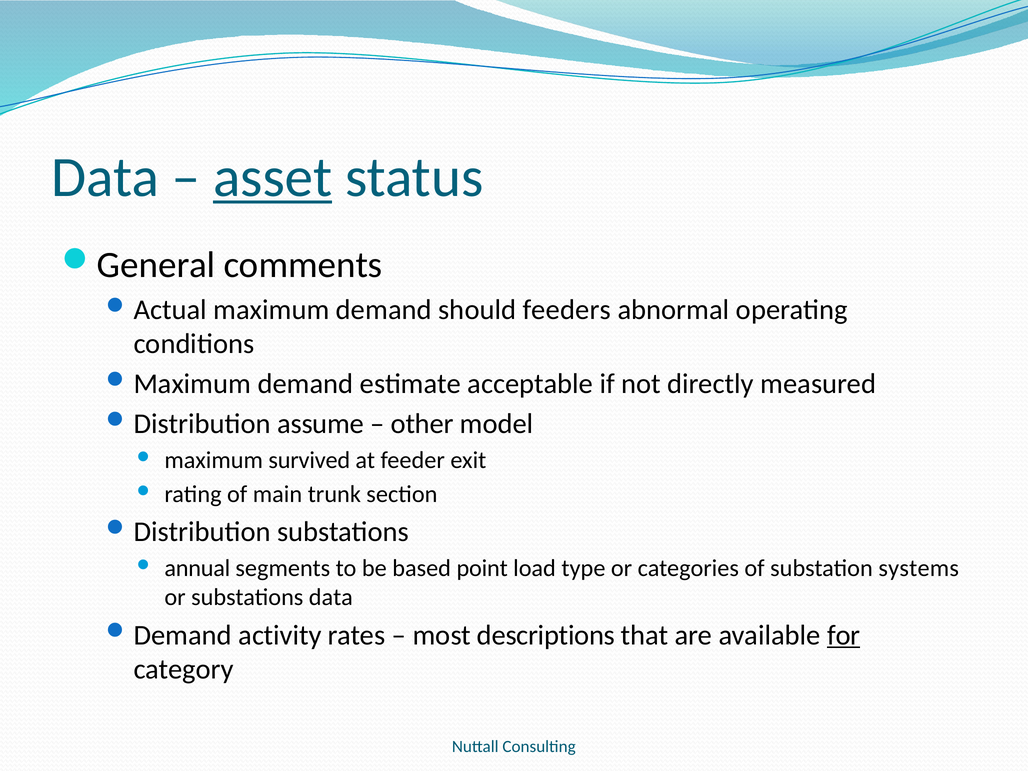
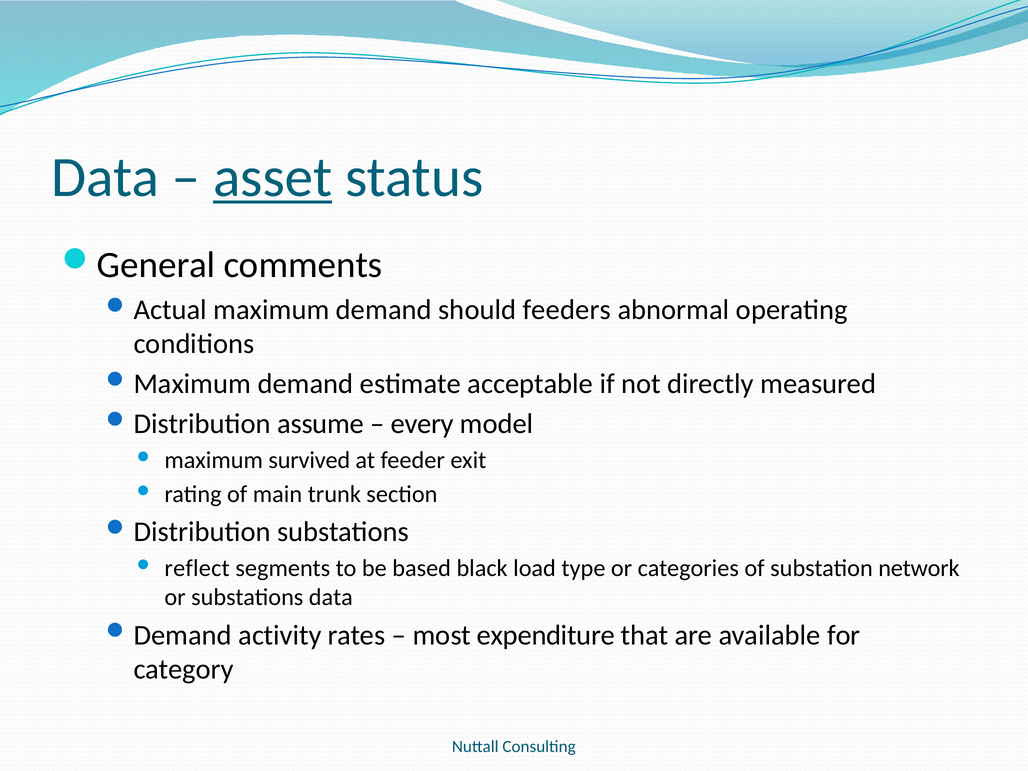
other: other -> every
annual: annual -> reflect
point: point -> black
systems: systems -> network
descriptions: descriptions -> expenditure
for underline: present -> none
